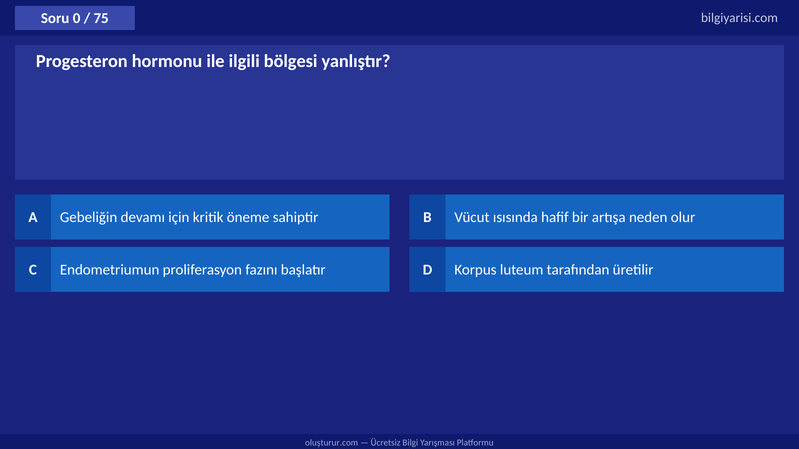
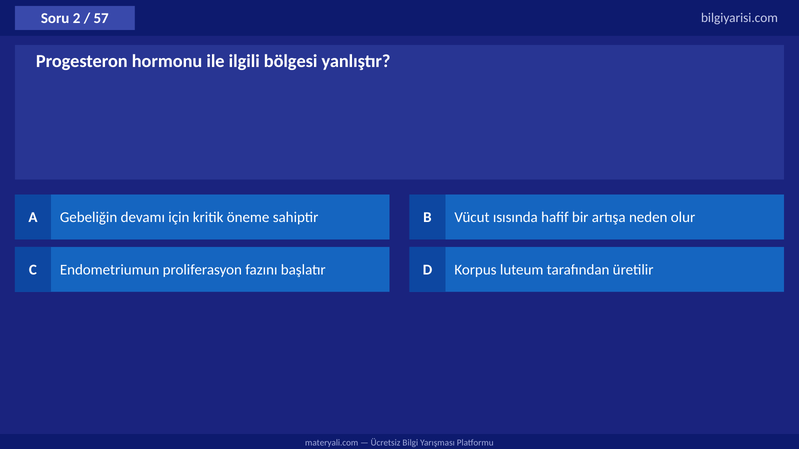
0: 0 -> 2
75: 75 -> 57
oluşturur.com: oluşturur.com -> materyali.com
